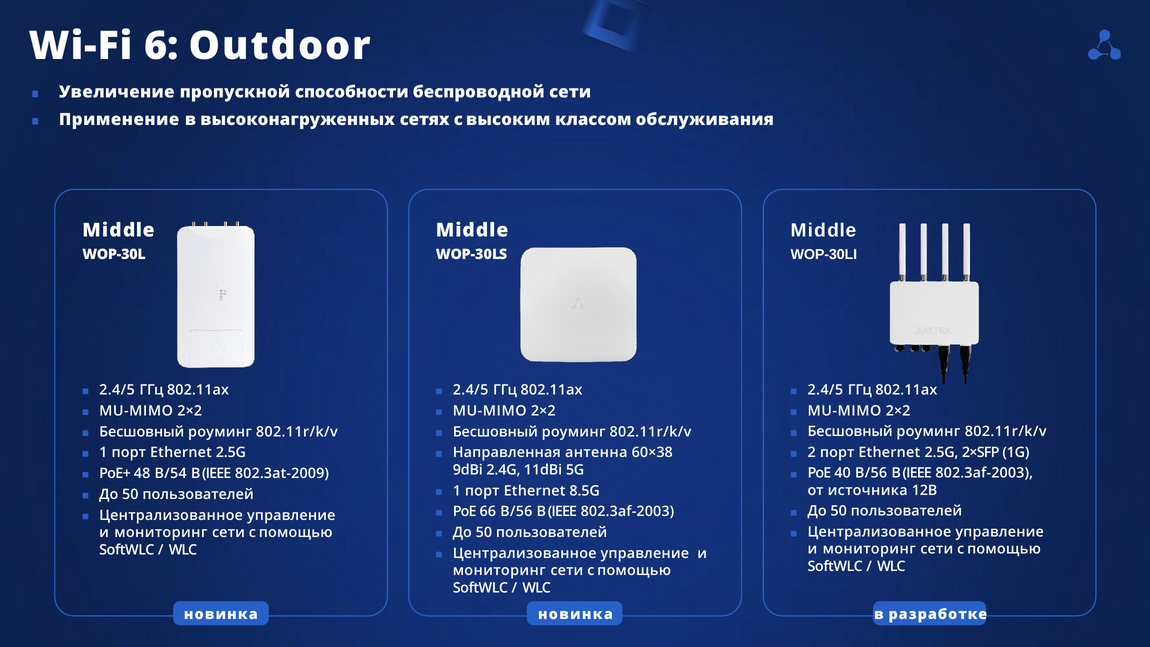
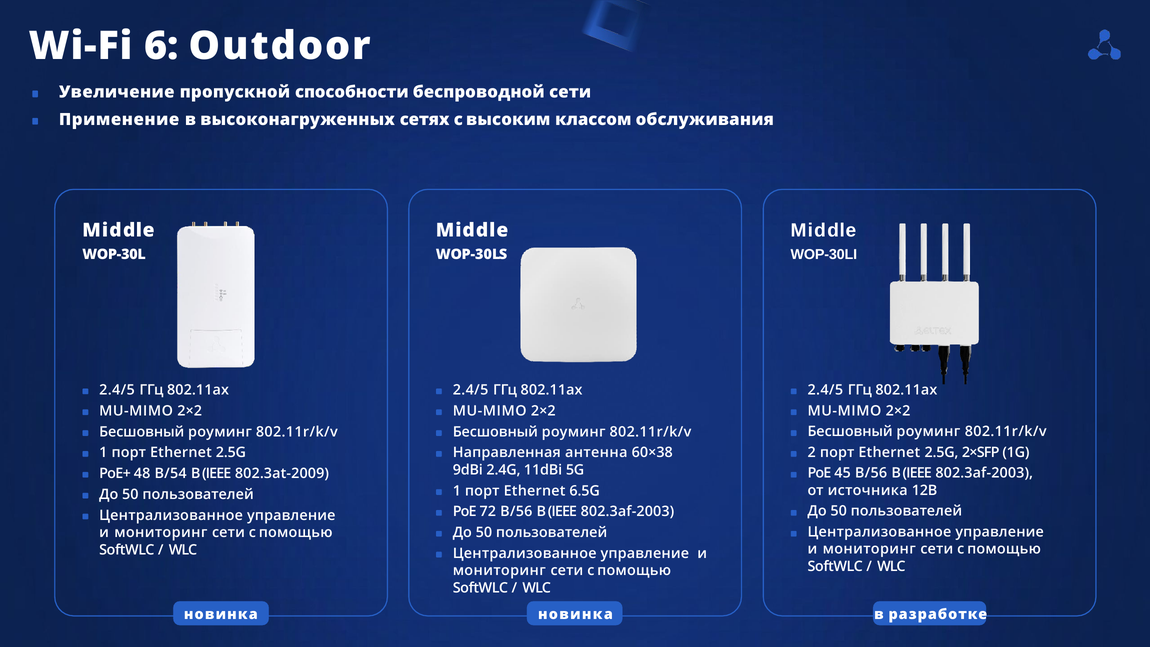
40: 40 -> 45
8.5G: 8.5G -> 6.5G
66: 66 -> 72
